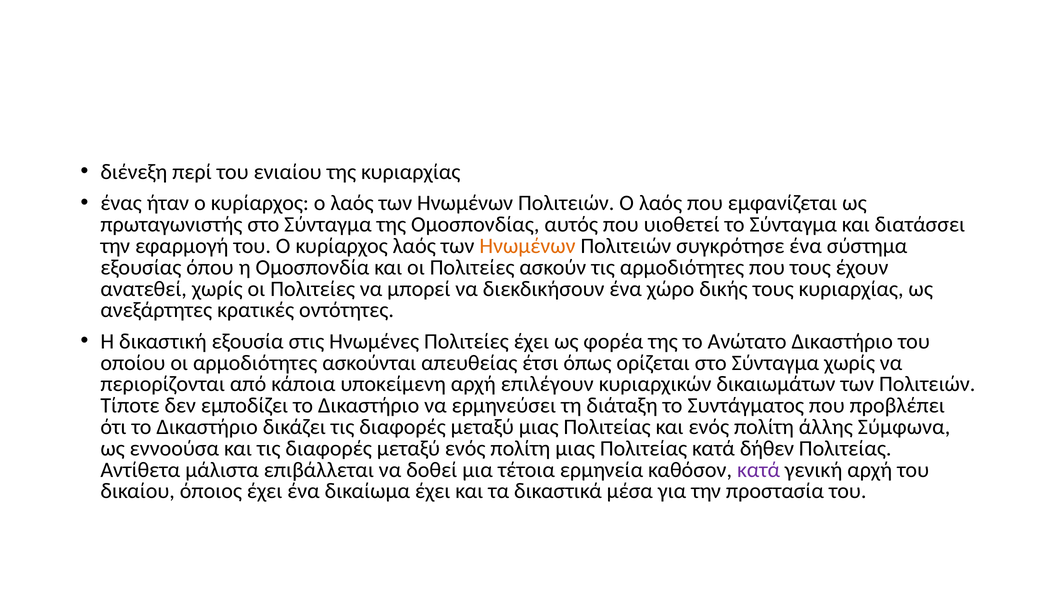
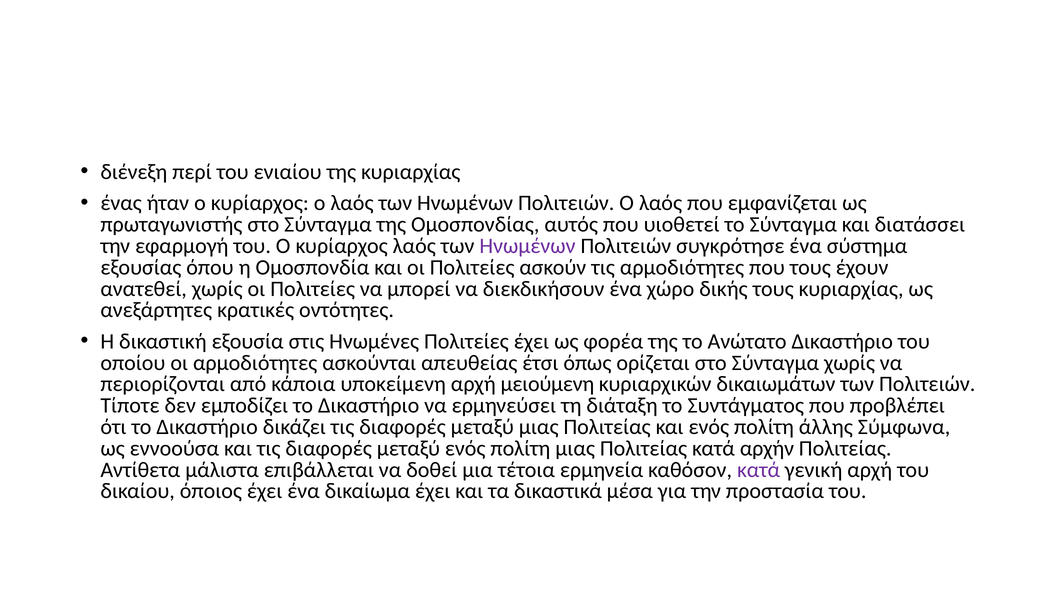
Ηνωμένων at (527, 246) colour: orange -> purple
επιλέγουν: επιλέγουν -> μειούμενη
δήθεν: δήθεν -> αρχήν
